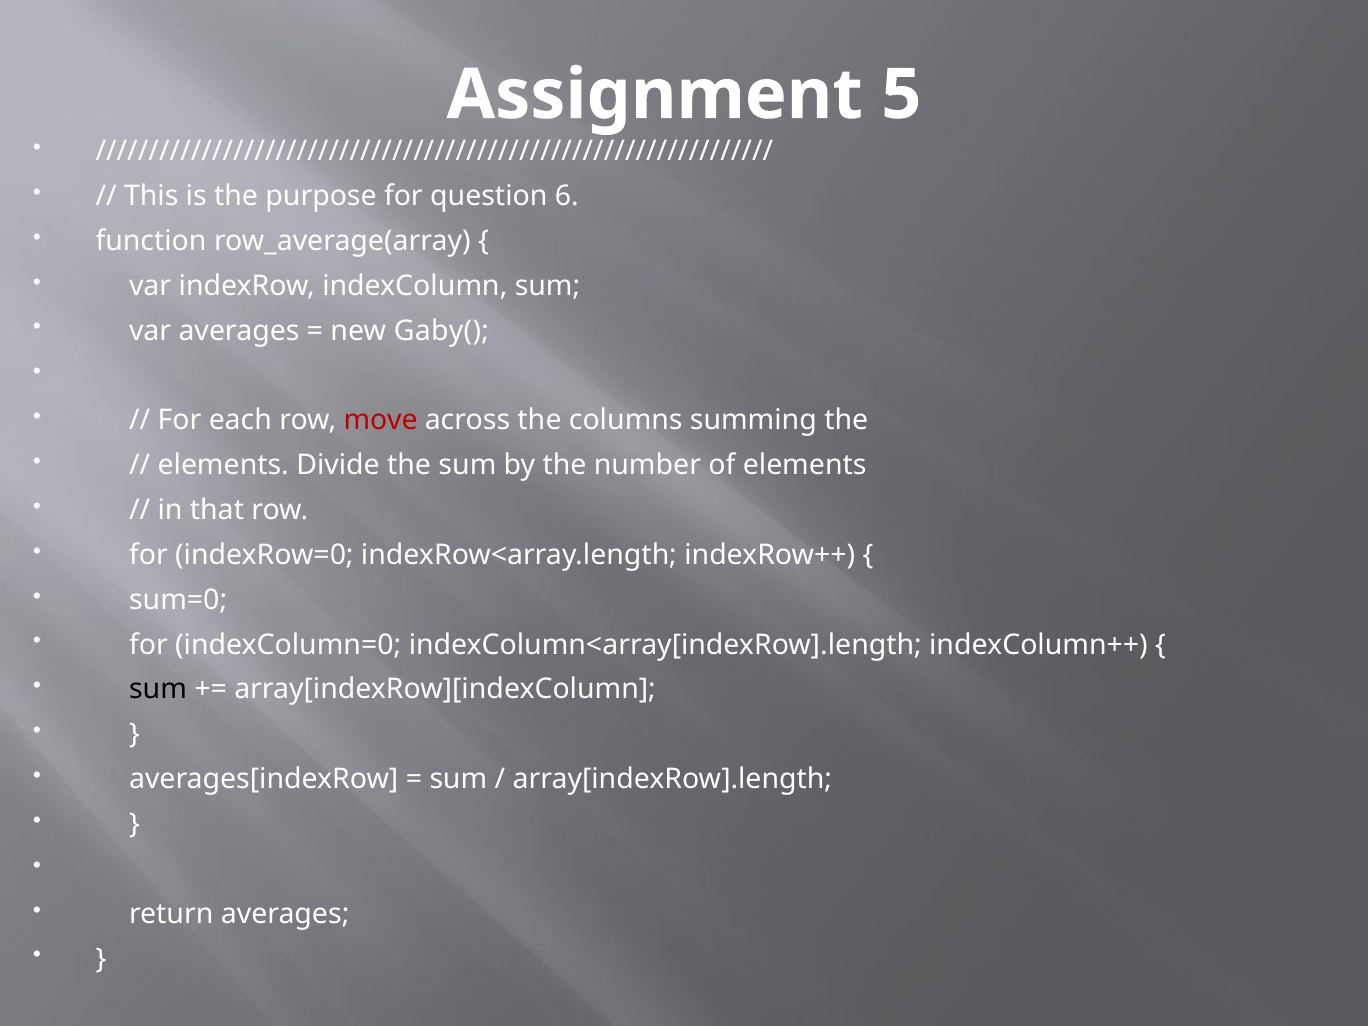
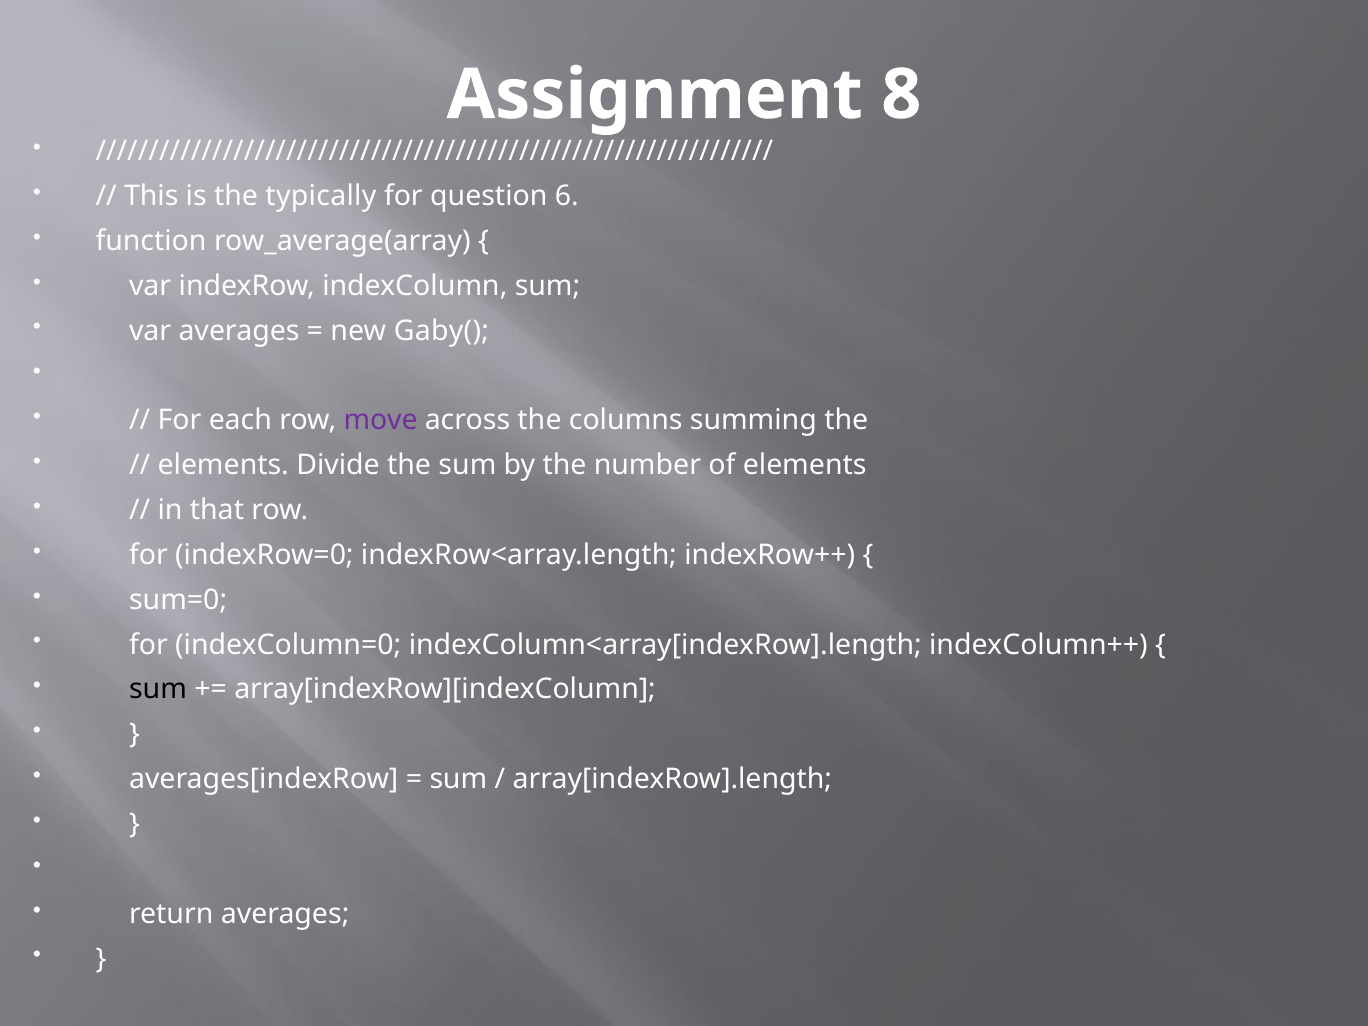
5: 5 -> 8
purpose: purpose -> typically
move colour: red -> purple
